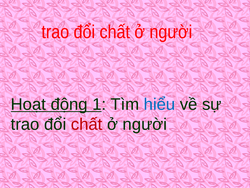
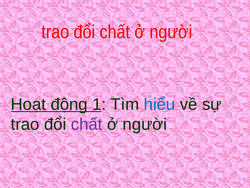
chất colour: red -> purple
